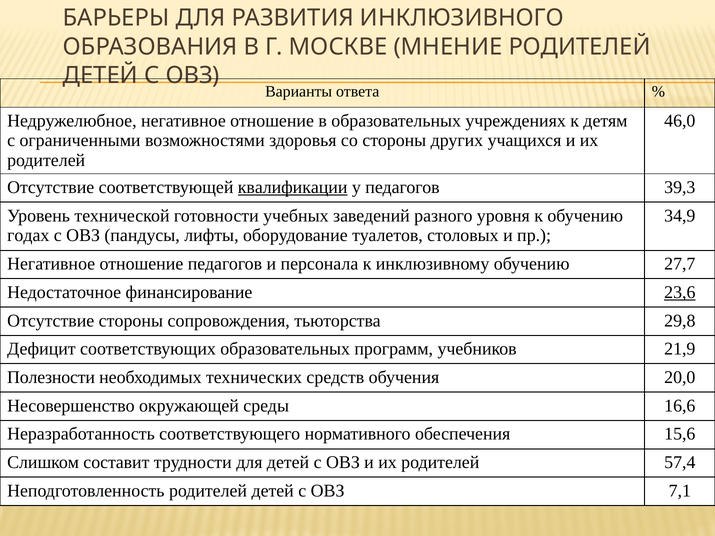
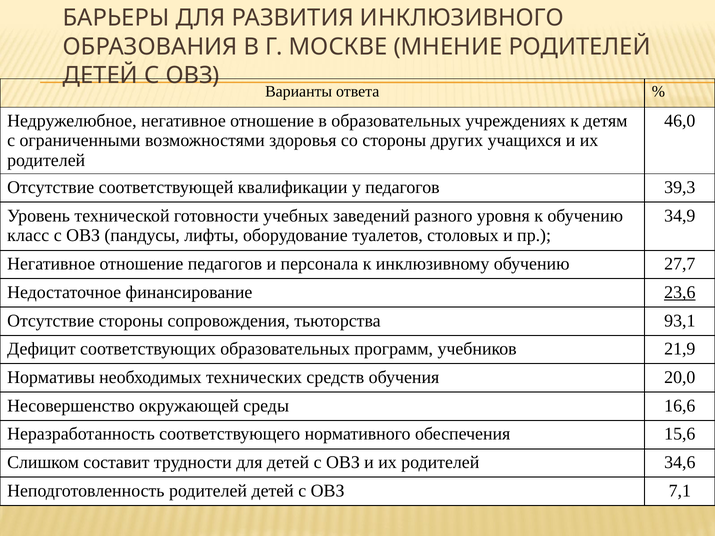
квалификации underline: present -> none
годах: годах -> класс
29,8: 29,8 -> 93,1
Полезности: Полезности -> Нормативы
57,4: 57,4 -> 34,6
